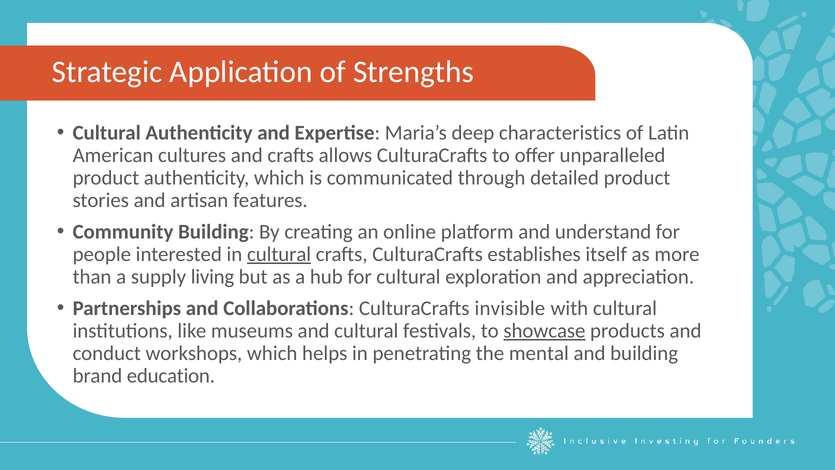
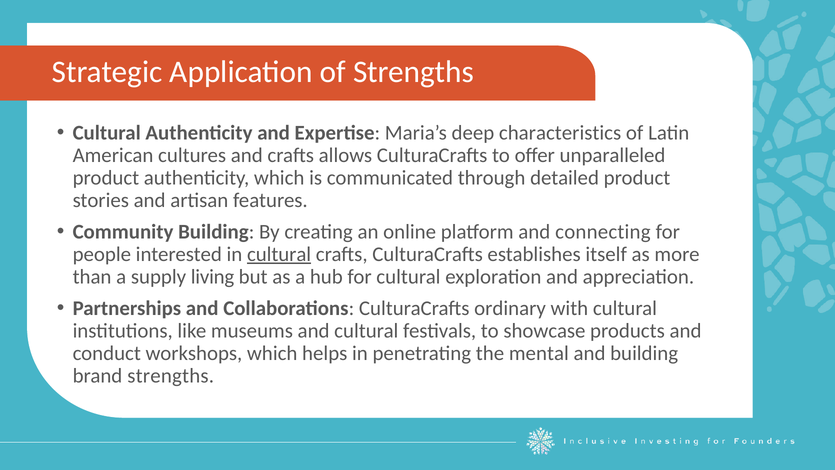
understand: understand -> connecting
invisible: invisible -> ordinary
showcase underline: present -> none
brand education: education -> strengths
